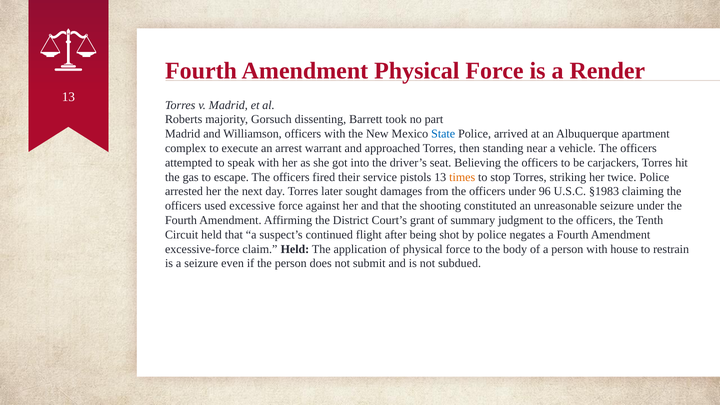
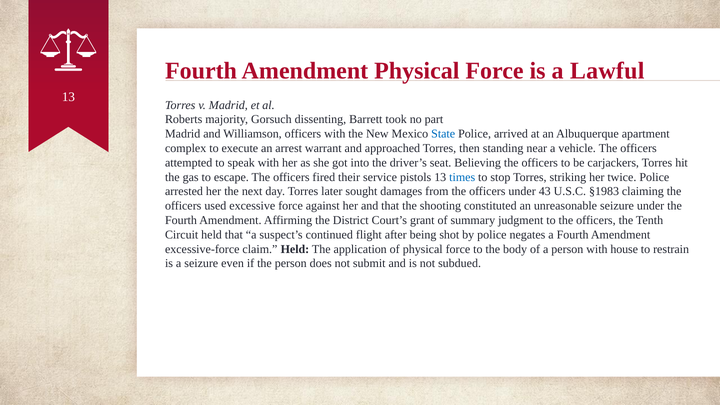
Render: Render -> Lawful
times colour: orange -> blue
96: 96 -> 43
